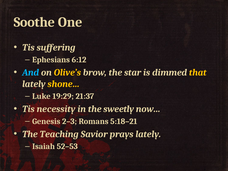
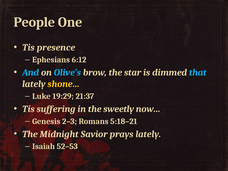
Soothe: Soothe -> People
suffering: suffering -> presence
Olive’s colour: yellow -> light blue
that colour: yellow -> light blue
necessity: necessity -> suffering
Teaching: Teaching -> Midnight
